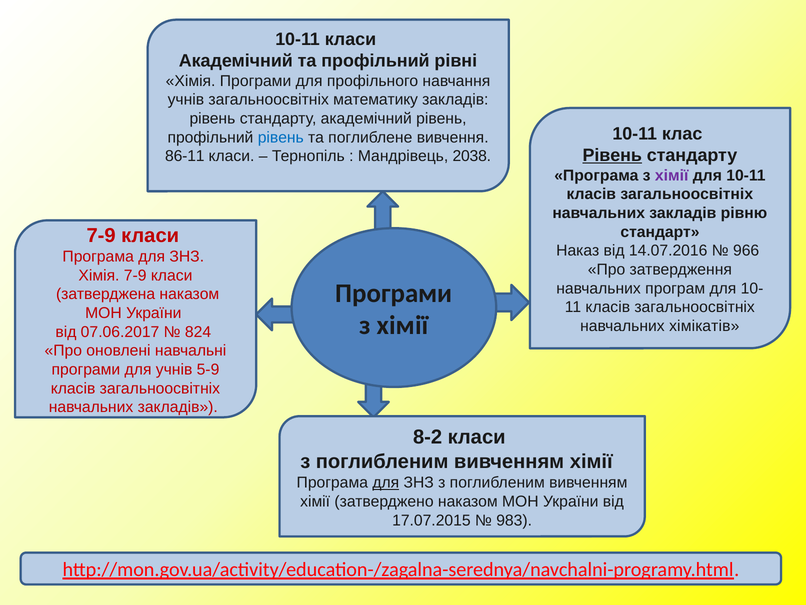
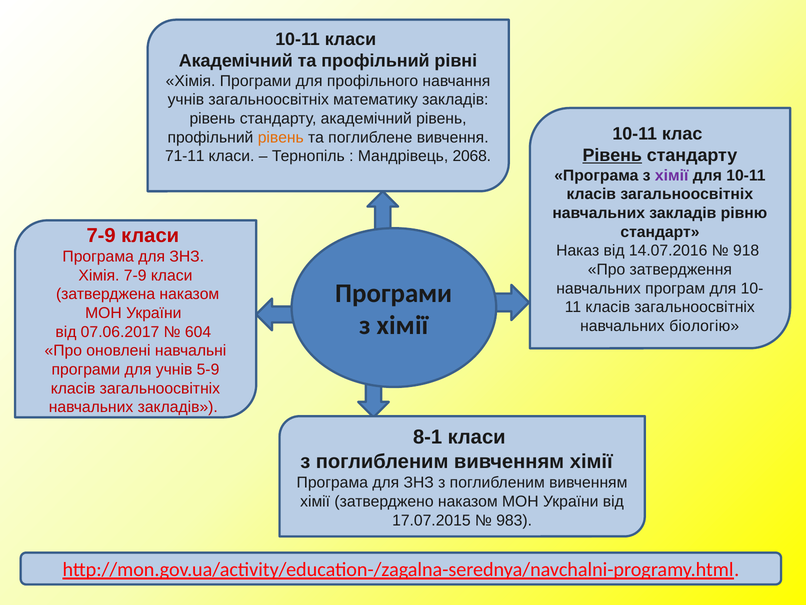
рівень at (281, 137) colour: blue -> orange
86-11: 86-11 -> 71-11
2038: 2038 -> 2068
966: 966 -> 918
хімікатів: хімікатів -> біологію
824: 824 -> 604
8-2: 8-2 -> 8-1
для at (386, 482) underline: present -> none
